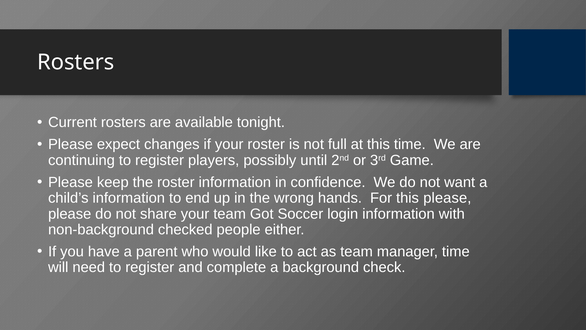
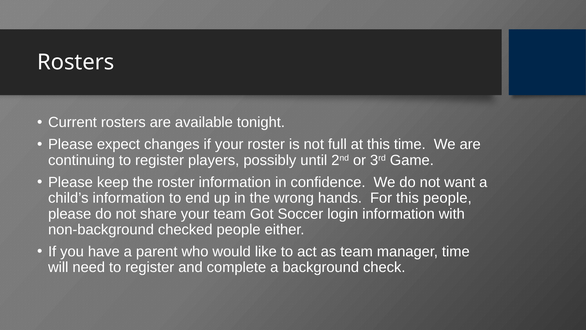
this please: please -> people
